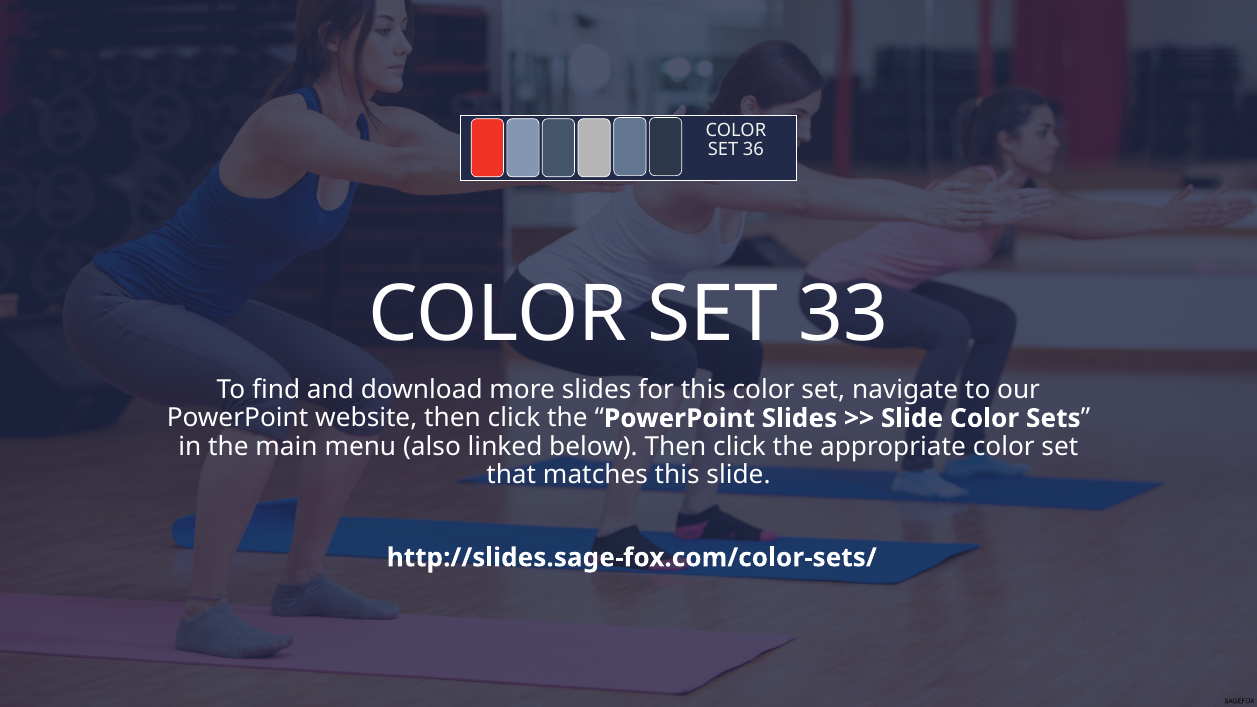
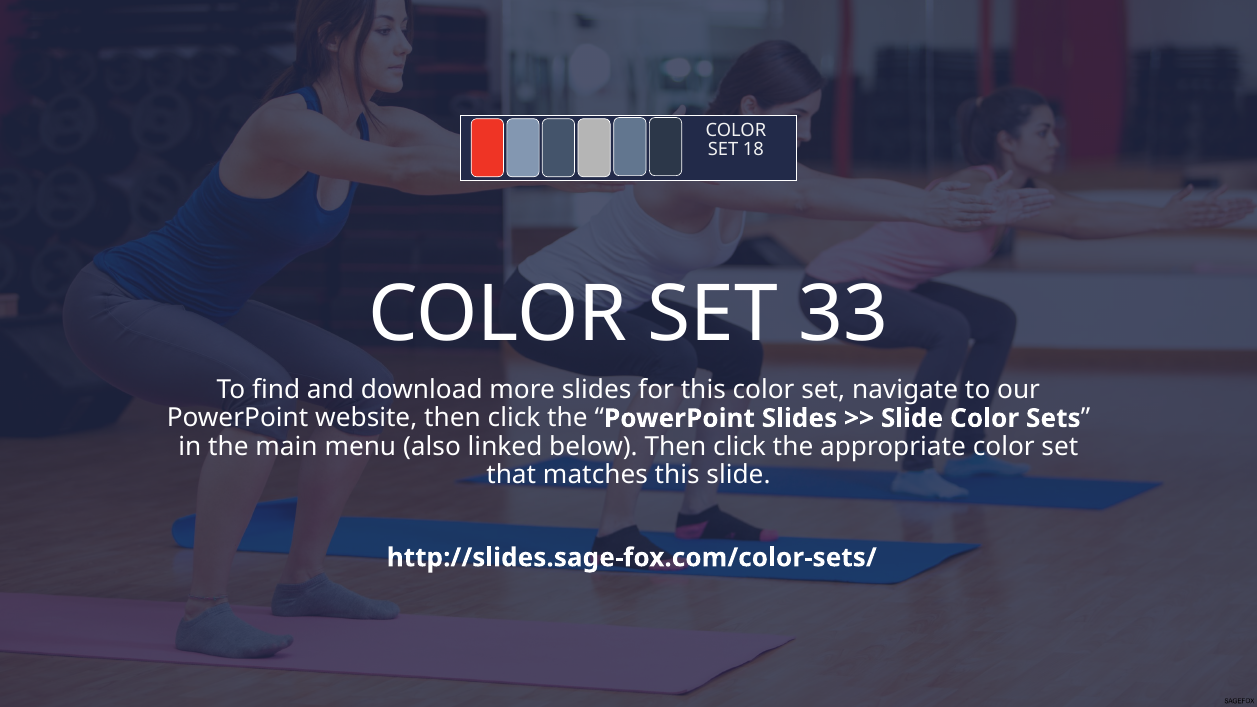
36: 36 -> 18
